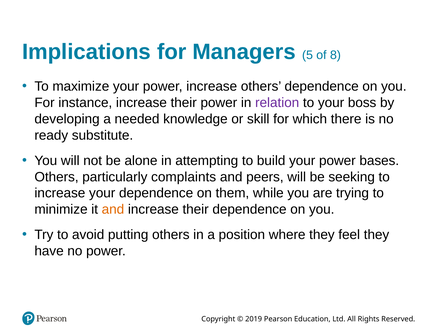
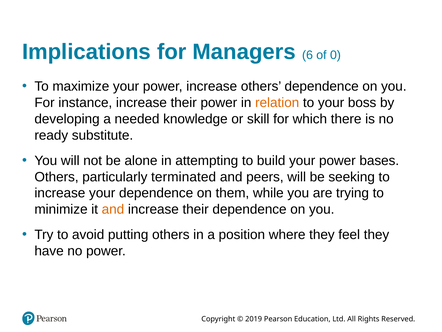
5: 5 -> 6
8: 8 -> 0
relation colour: purple -> orange
complaints: complaints -> terminated
